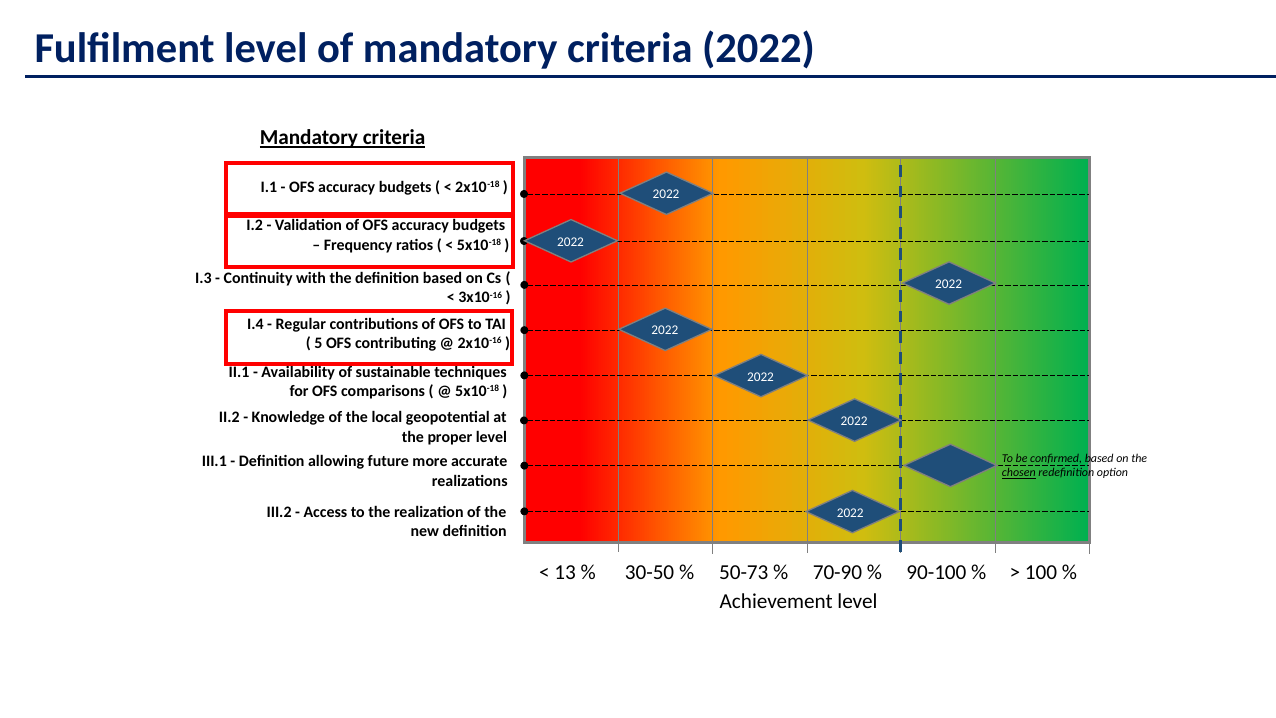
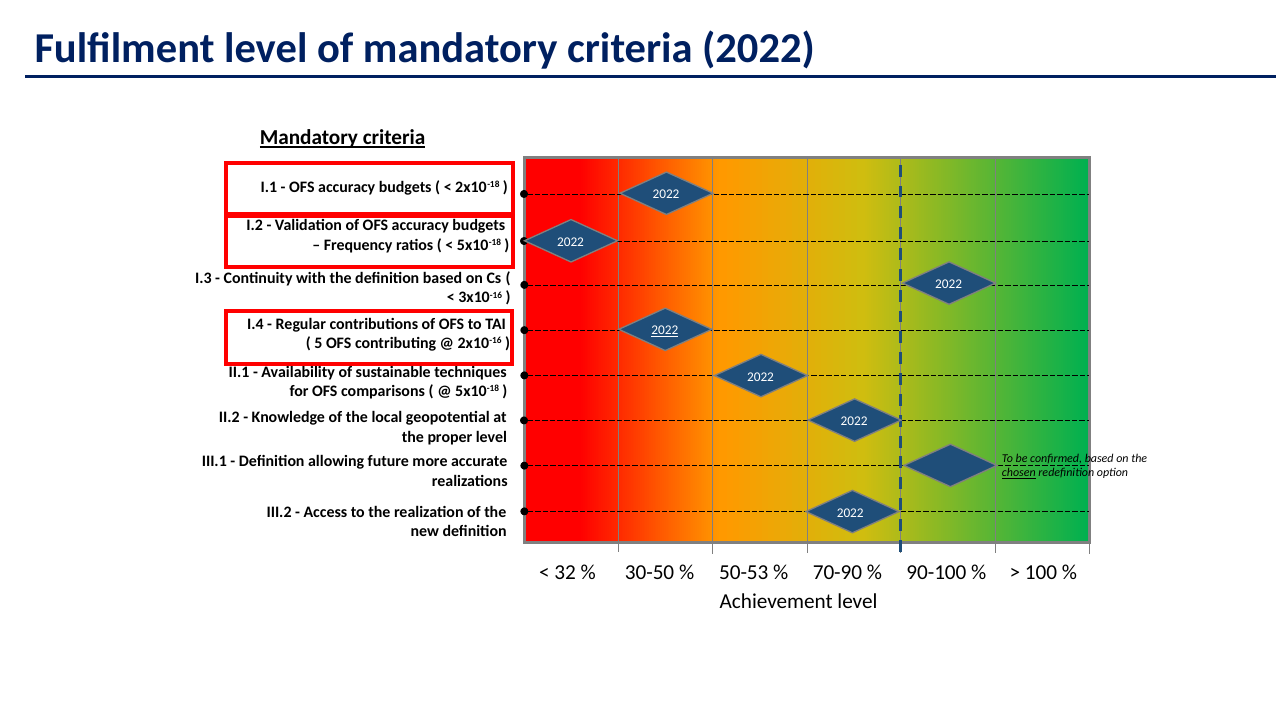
2022 at (665, 330) underline: none -> present
13: 13 -> 32
50-73: 50-73 -> 50-53
